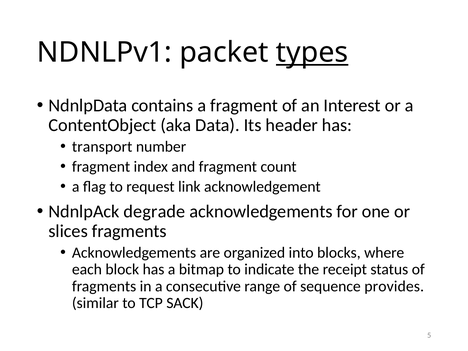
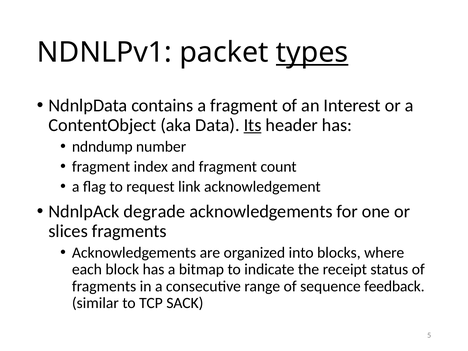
Its underline: none -> present
transport: transport -> ndndump
provides: provides -> feedback
